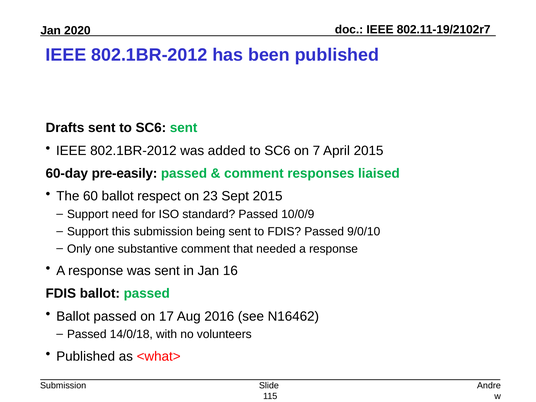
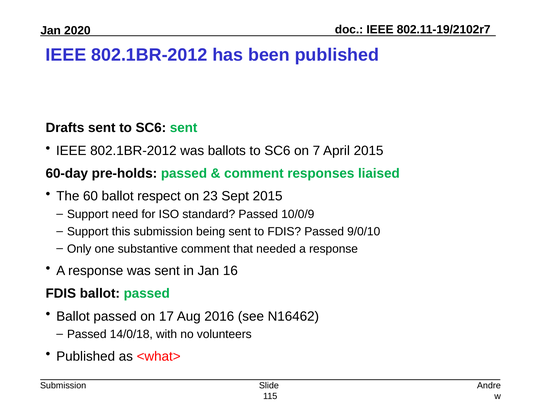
added: added -> ballots
pre-easily: pre-easily -> pre-holds
